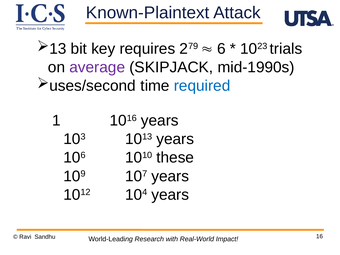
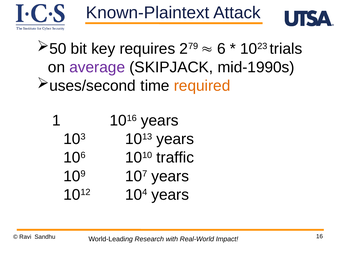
13: 13 -> 50
required colour: blue -> orange
these: these -> traffic
